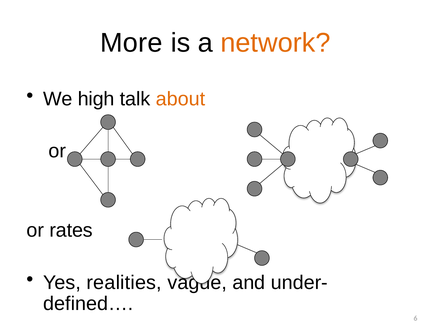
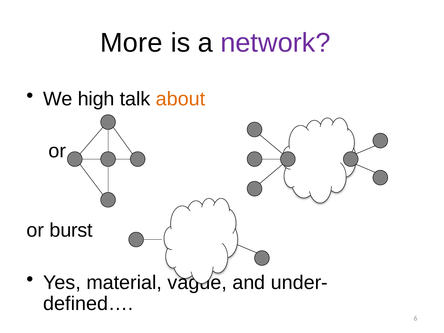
network colour: orange -> purple
rates: rates -> burst
realities: realities -> material
